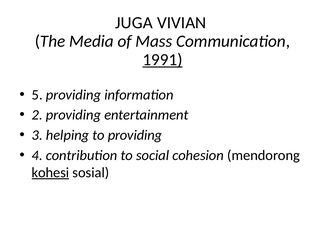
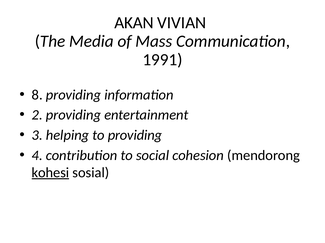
JUGA: JUGA -> AKAN
1991 underline: present -> none
5: 5 -> 8
